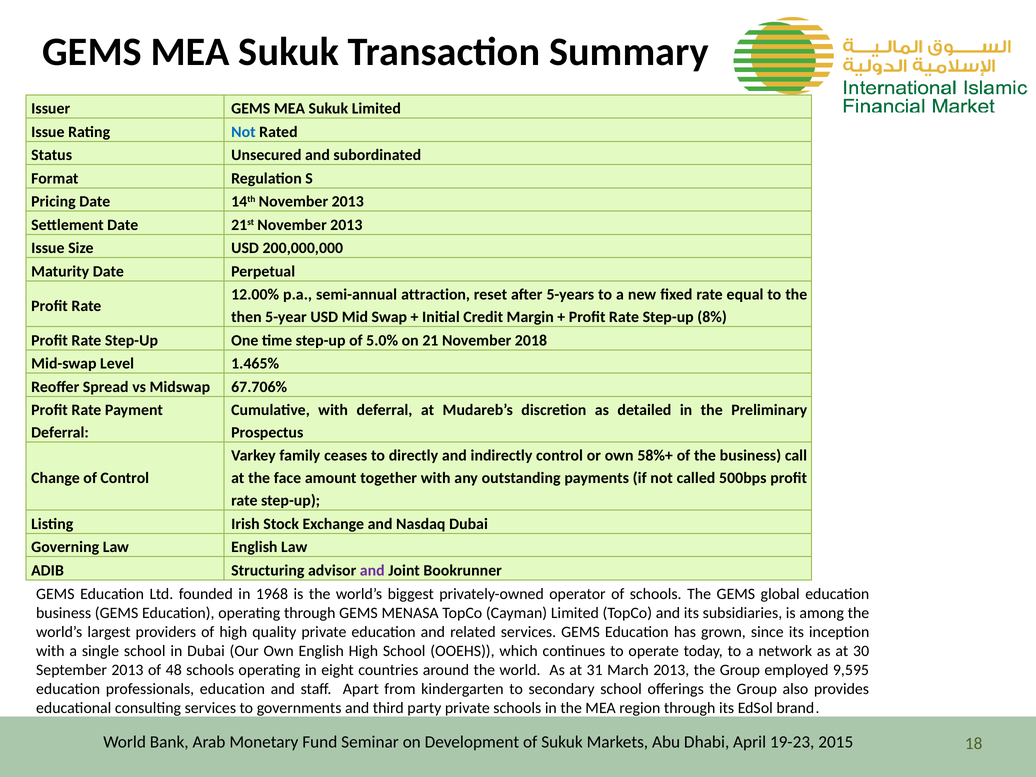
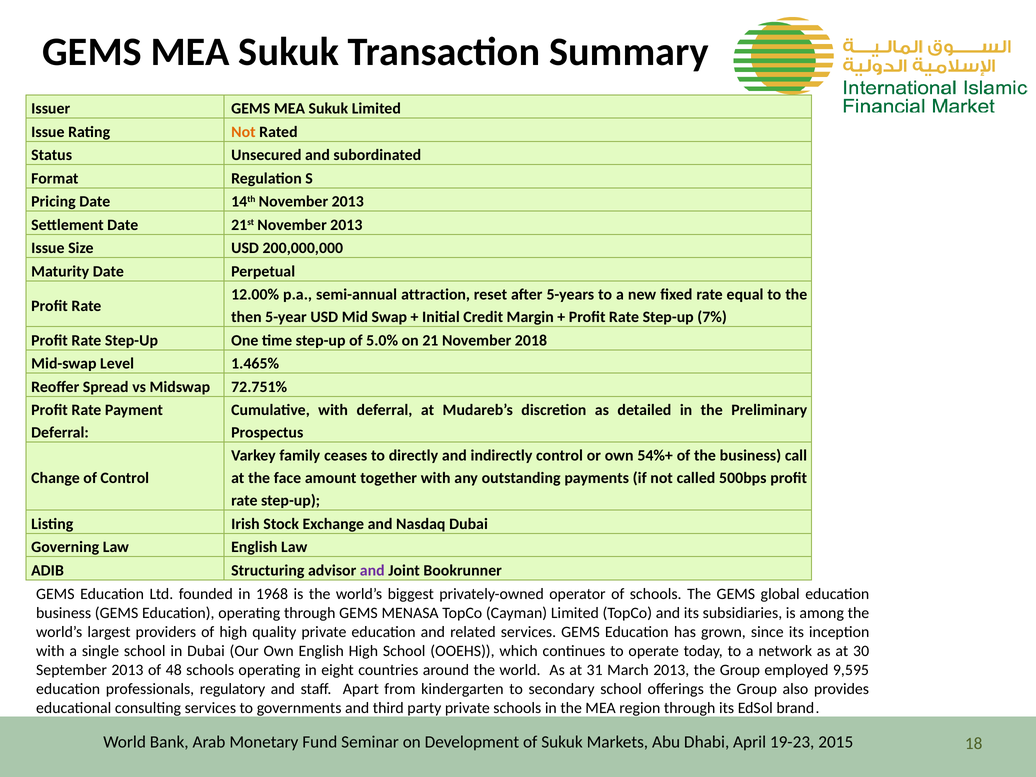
Not at (243, 132) colour: blue -> orange
8%: 8% -> 7%
67.706%: 67.706% -> 72.751%
58%+: 58%+ -> 54%+
professionals education: education -> regulatory
